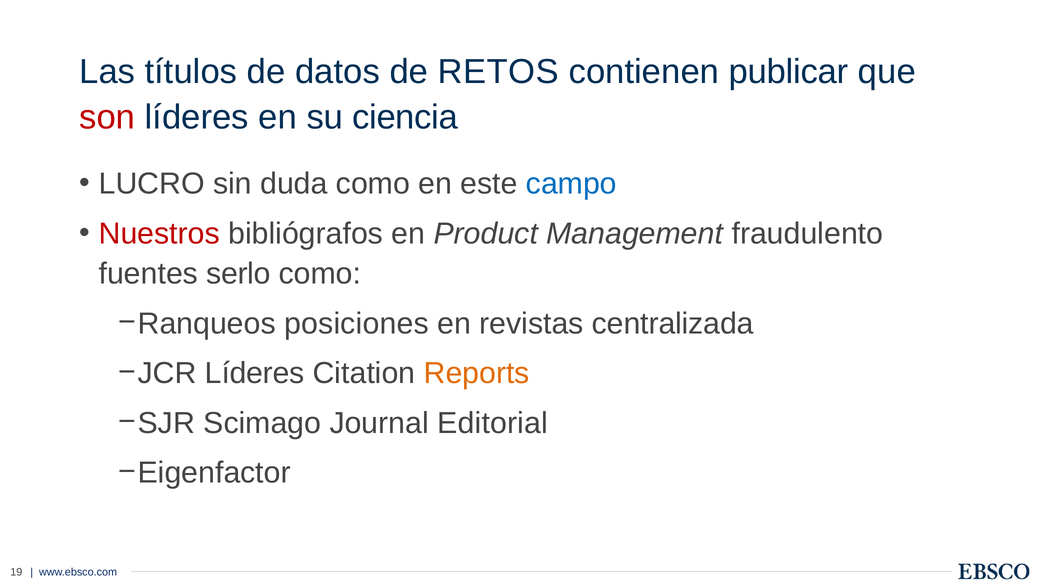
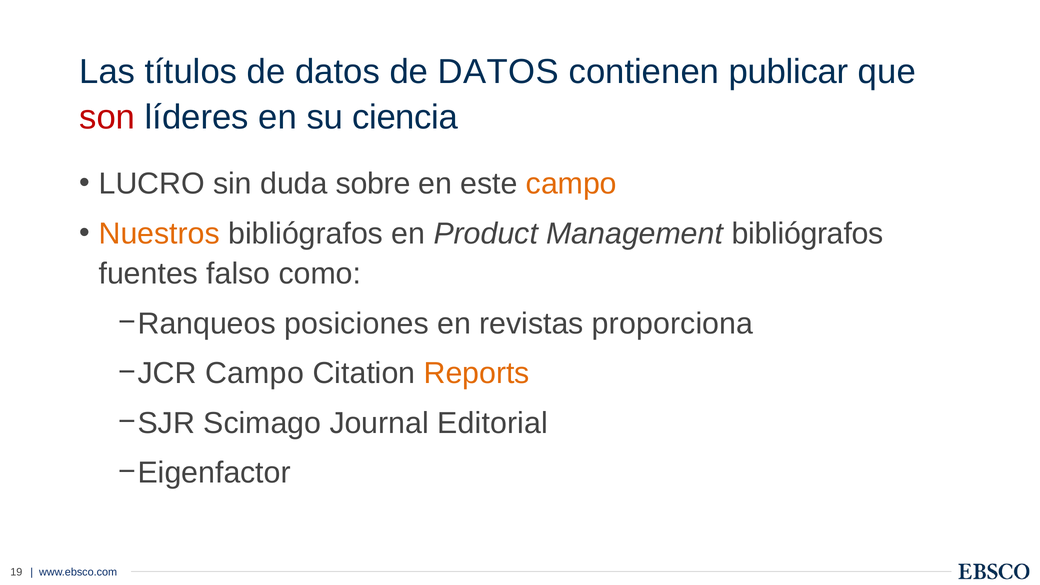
datos de RETOS: RETOS -> DATOS
duda como: como -> sobre
campo at (571, 184) colour: blue -> orange
Nuestros colour: red -> orange
Management fraudulento: fraudulento -> bibliógrafos
serlo: serlo -> falso
centralizada: centralizada -> proporciona
Líderes at (255, 373): Líderes -> Campo
